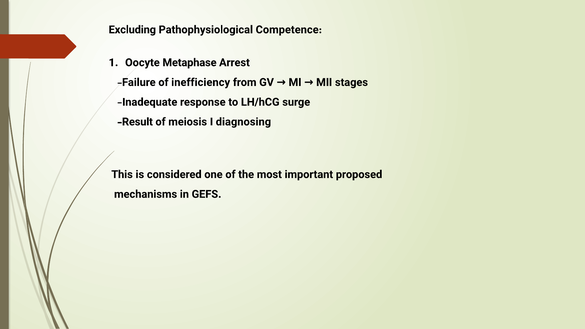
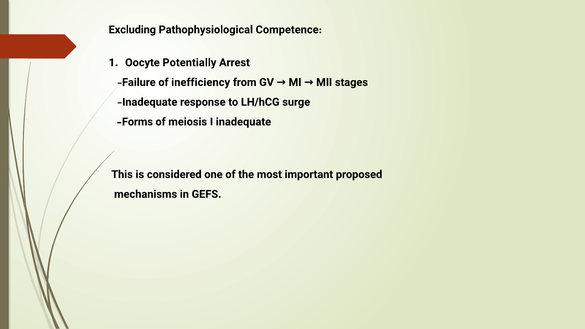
Metaphase: Metaphase -> Potentially
Result: Result -> Forms
I diagnosing: diagnosing -> inadequate
